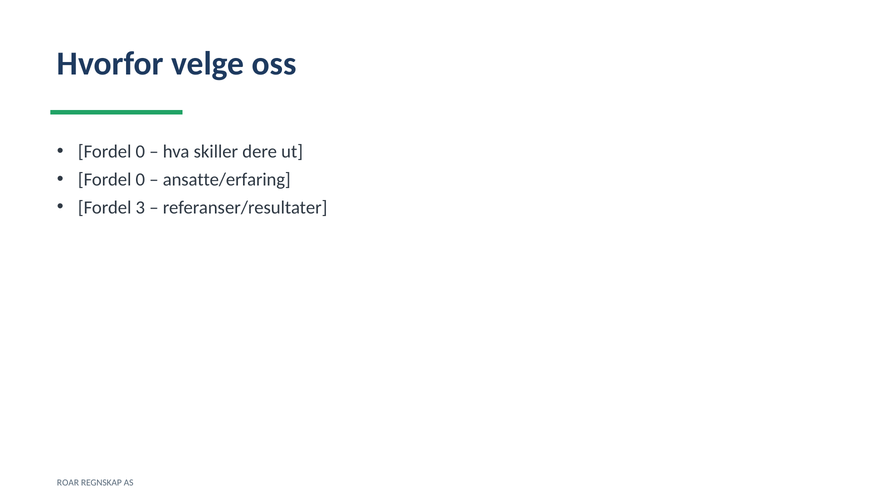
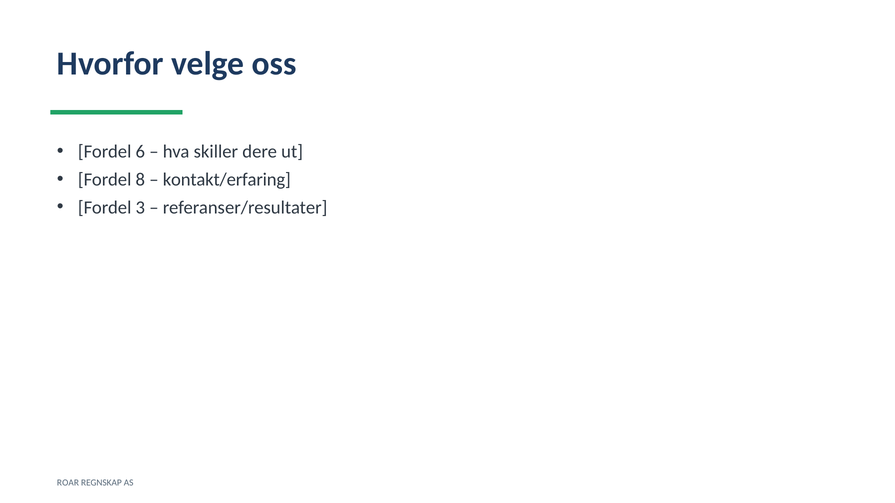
0 at (140, 152): 0 -> 6
0 at (140, 180): 0 -> 8
ansatte/erfaring: ansatte/erfaring -> kontakt/erfaring
